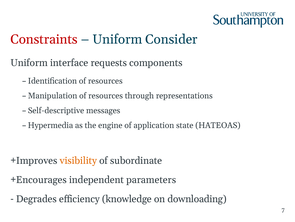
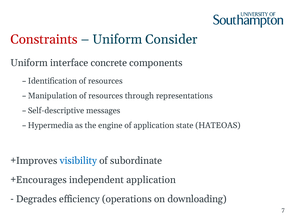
requests: requests -> concrete
visibility colour: orange -> blue
independent parameters: parameters -> application
knowledge: knowledge -> operations
